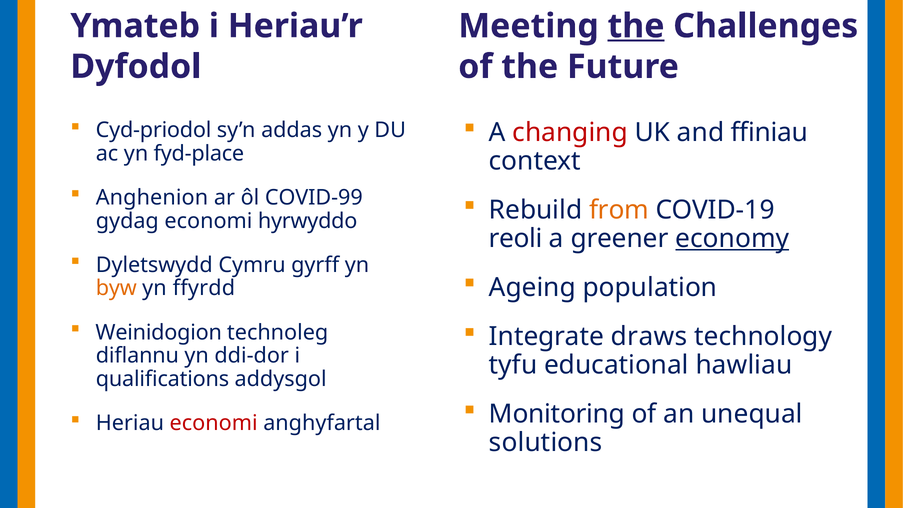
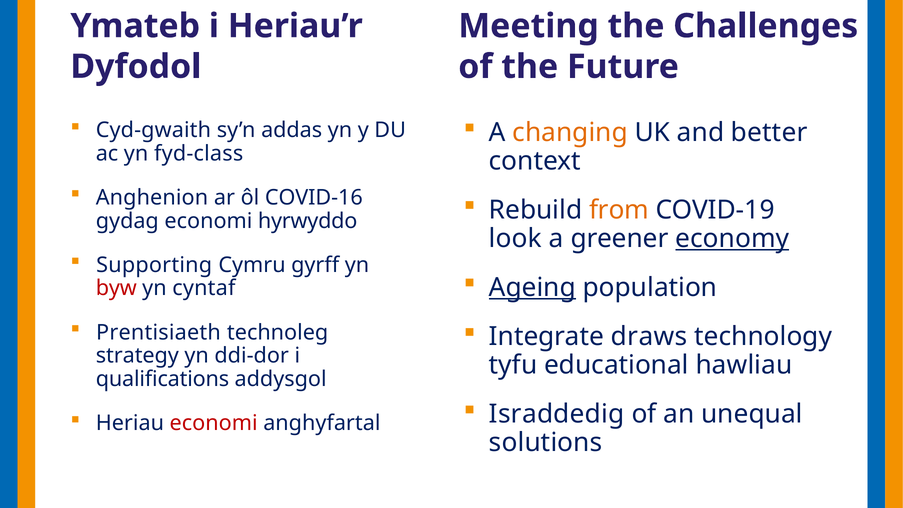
the at (636, 26) underline: present -> none
Cyd-priodol: Cyd-priodol -> Cyd-gwaith
changing colour: red -> orange
ffiniau: ffiniau -> better
fyd-place: fyd-place -> fyd-class
COVID-99: COVID-99 -> COVID-16
reoli: reoli -> look
Dyletswydd: Dyletswydd -> Supporting
Ageing underline: none -> present
byw colour: orange -> red
ffyrdd: ffyrdd -> cyntaf
Weinidogion: Weinidogion -> Prentisiaeth
diflannu: diflannu -> strategy
Monitoring: Monitoring -> Israddedig
